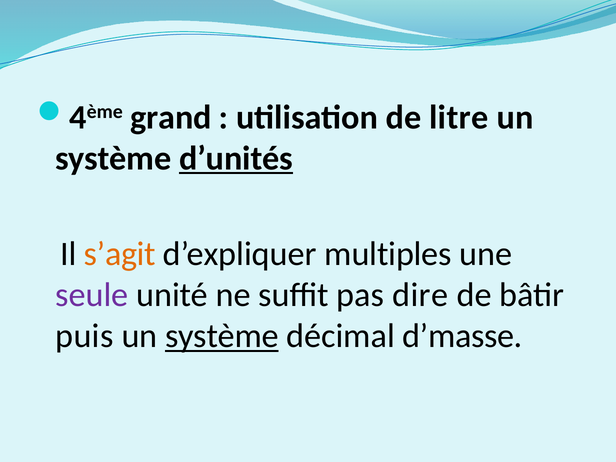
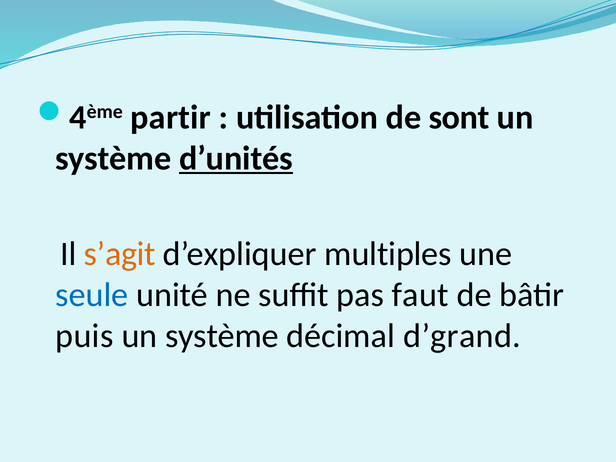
grand: grand -> partir
litre: litre -> sont
seule colour: purple -> blue
dire: dire -> faut
système at (222, 336) underline: present -> none
d’masse: d’masse -> d’grand
